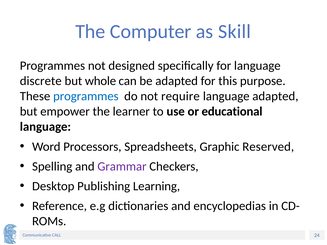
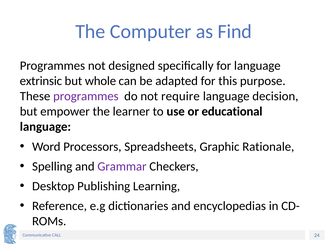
Skill: Skill -> Find
discrete: discrete -> extrinsic
programmes at (86, 96) colour: blue -> purple
language adapted: adapted -> decision
Reserved: Reserved -> Rationale
